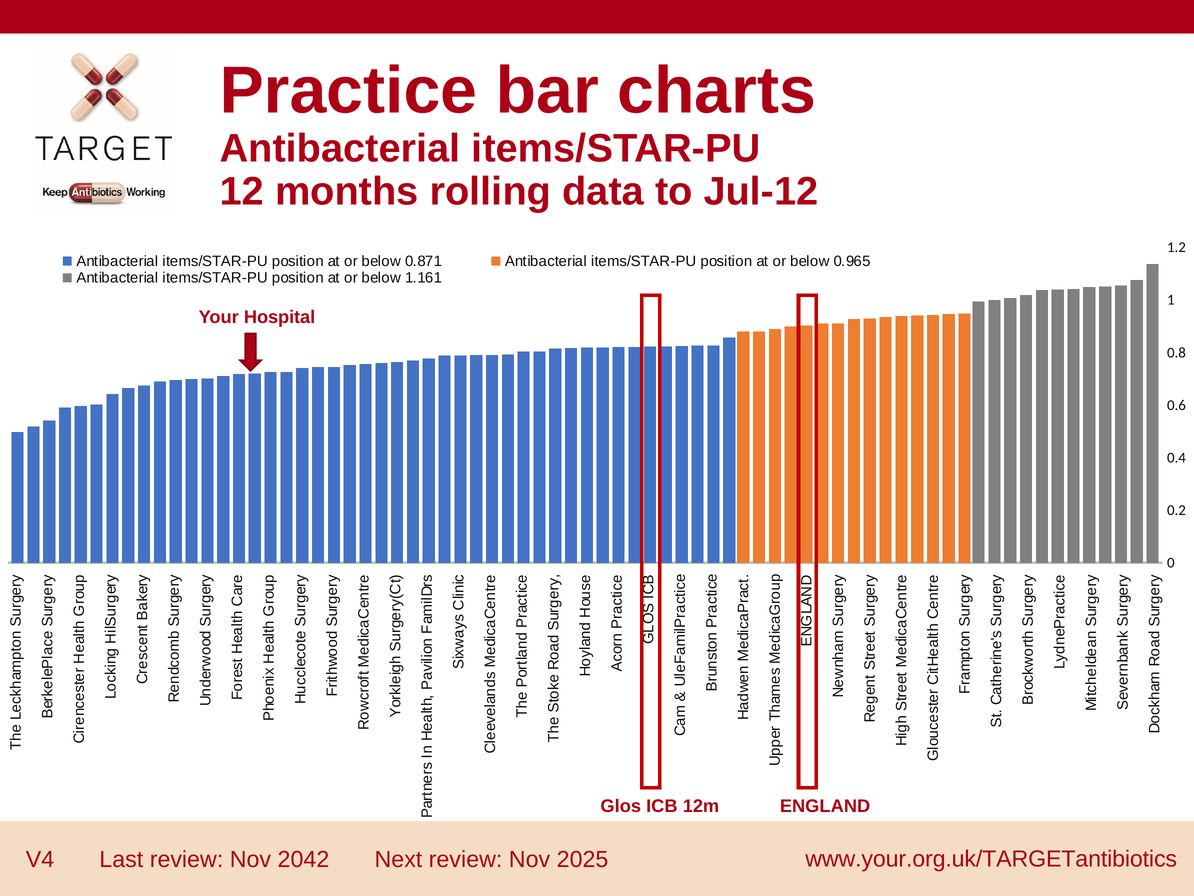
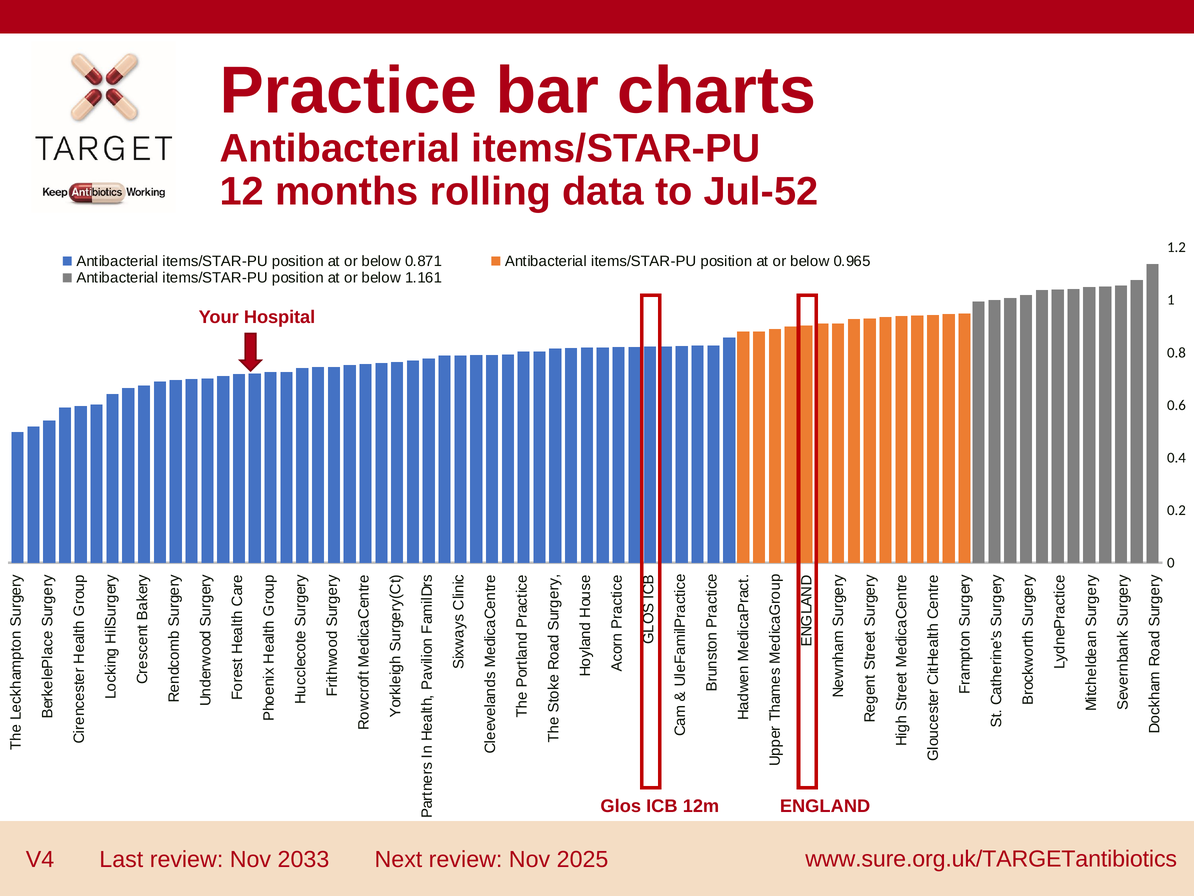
Jul-12: Jul-12 -> Jul-52
2042: 2042 -> 2033
www.your.org.uk/TARGETantibiotics: www.your.org.uk/TARGETantibiotics -> www.sure.org.uk/TARGETantibiotics
